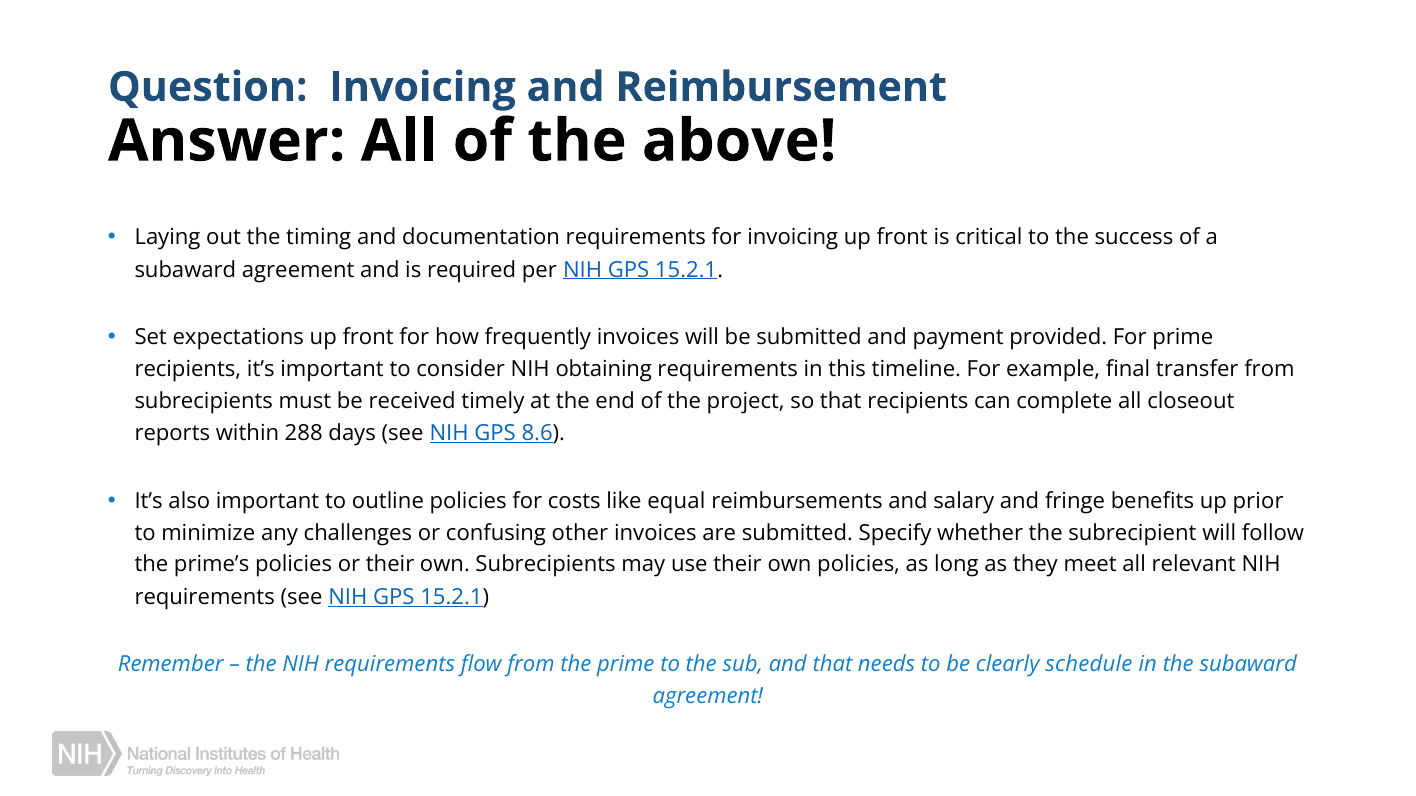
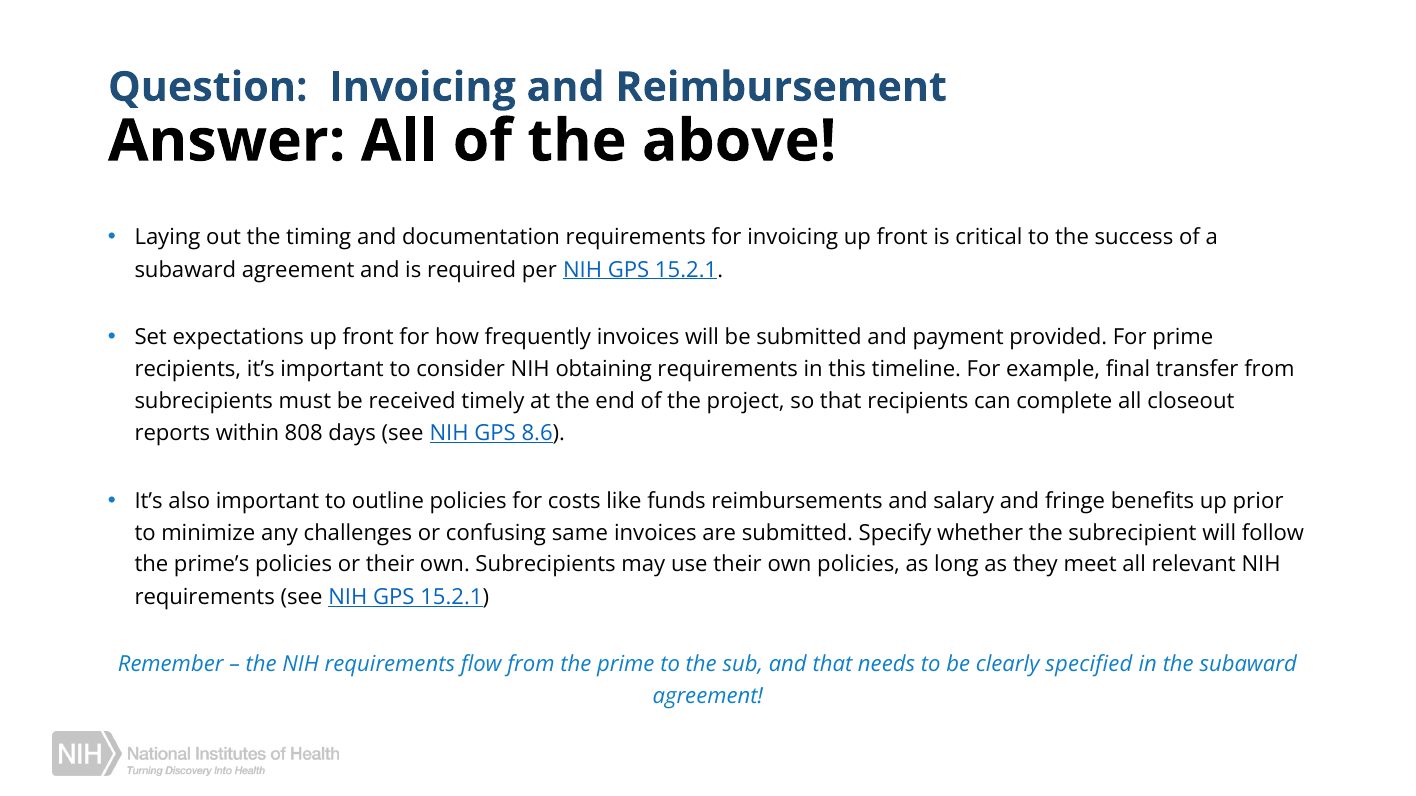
288: 288 -> 808
equal: equal -> funds
other: other -> same
schedule: schedule -> specified
